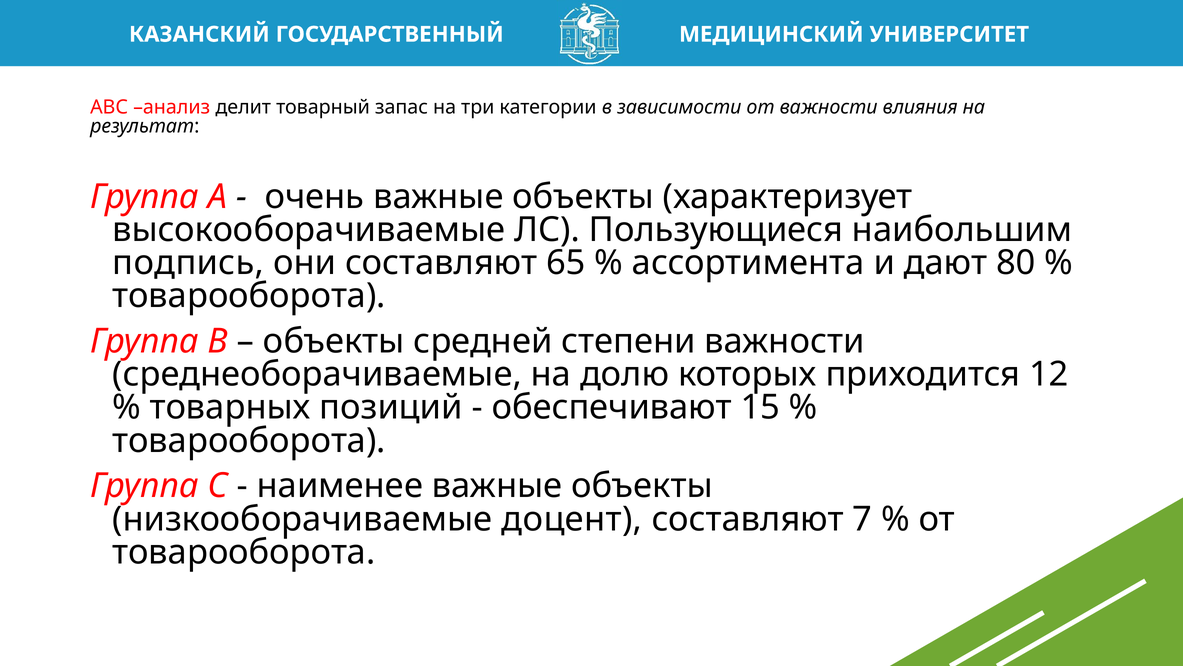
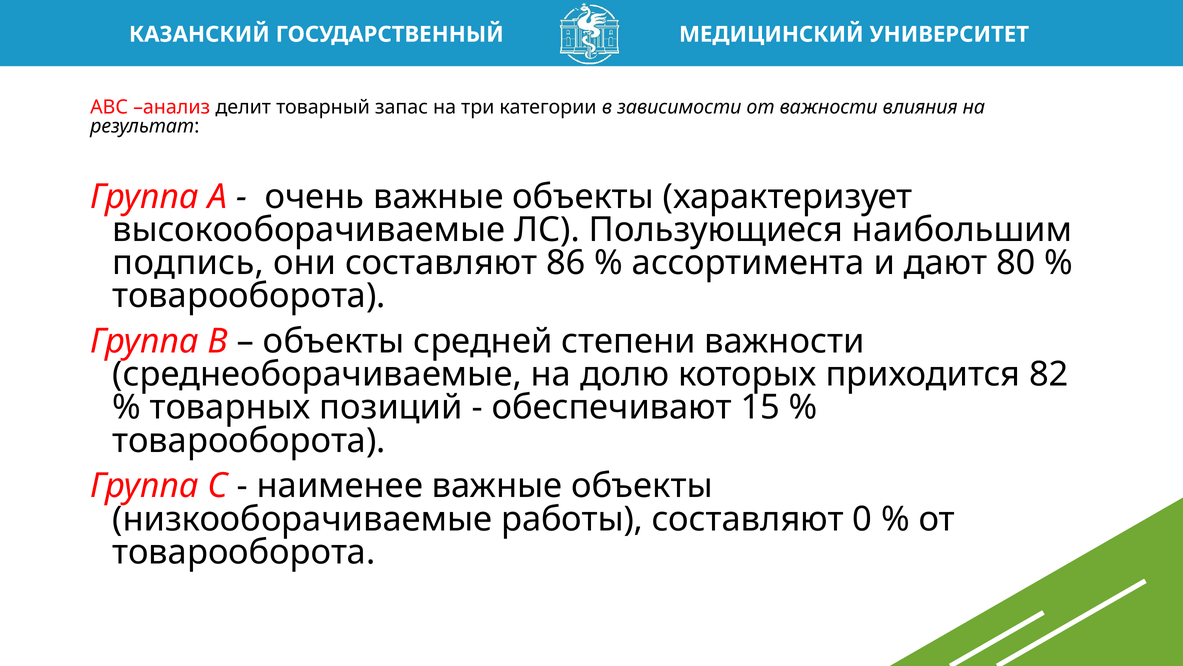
65: 65 -> 86
12: 12 -> 82
доцент: доцент -> работы
7: 7 -> 0
